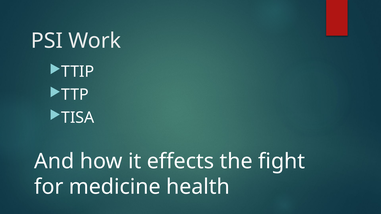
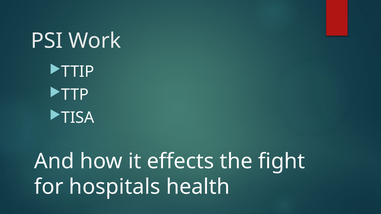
medicine: medicine -> hospitals
